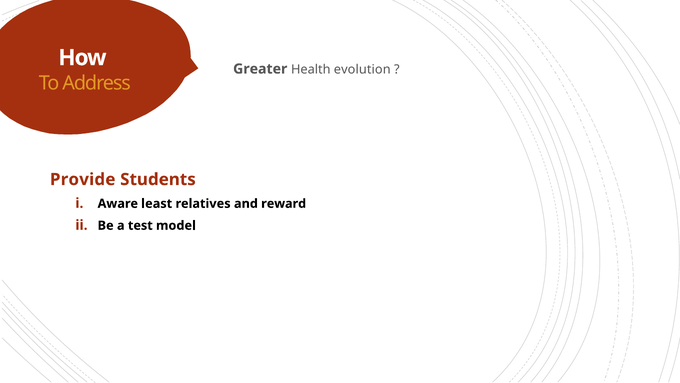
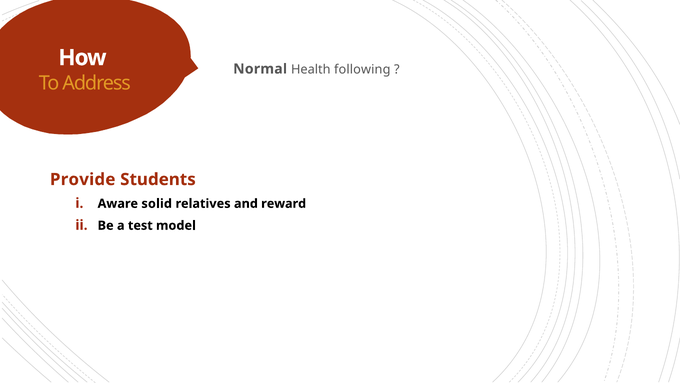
Greater: Greater -> Normal
evolution: evolution -> following
least: least -> solid
